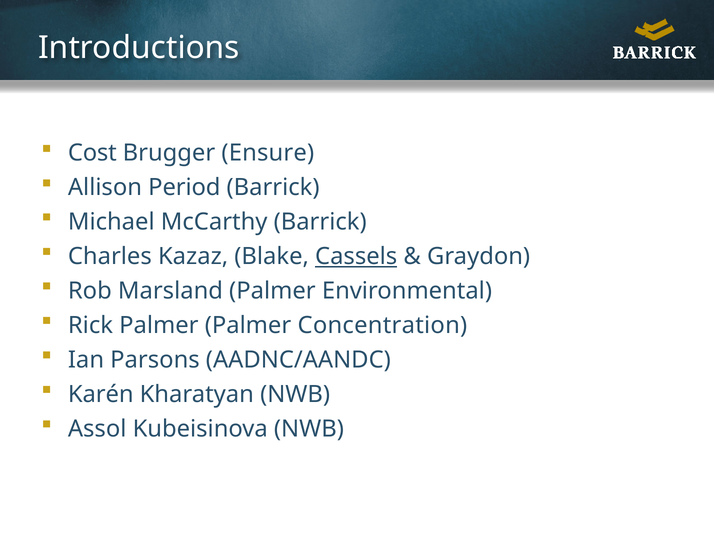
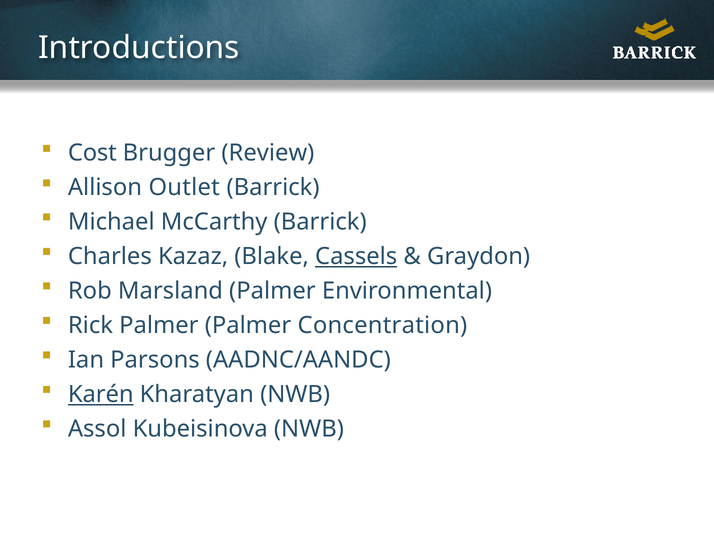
Ensure: Ensure -> Review
Period: Period -> Outlet
Karén underline: none -> present
